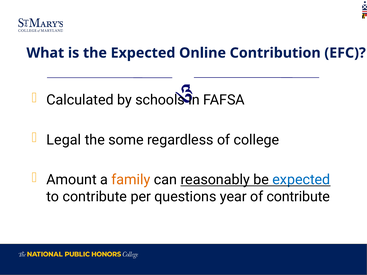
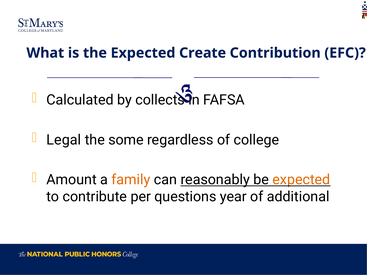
Online: Online -> Create
schools: schools -> collects
expected at (301, 180) colour: blue -> orange
of contribute: contribute -> additional
